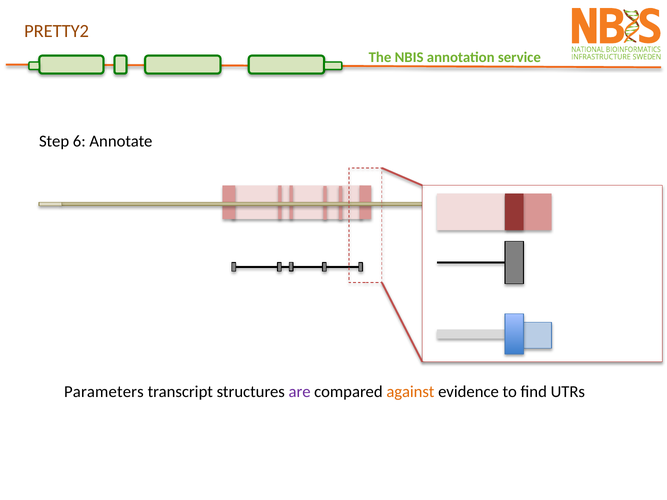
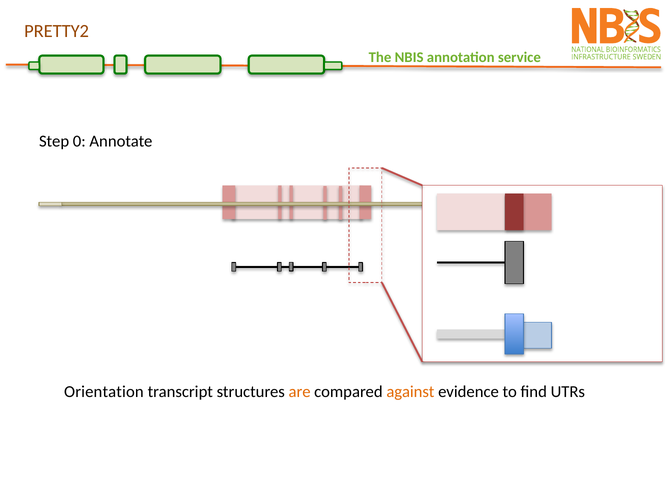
6: 6 -> 0
Parameters: Parameters -> Orientation
are colour: purple -> orange
